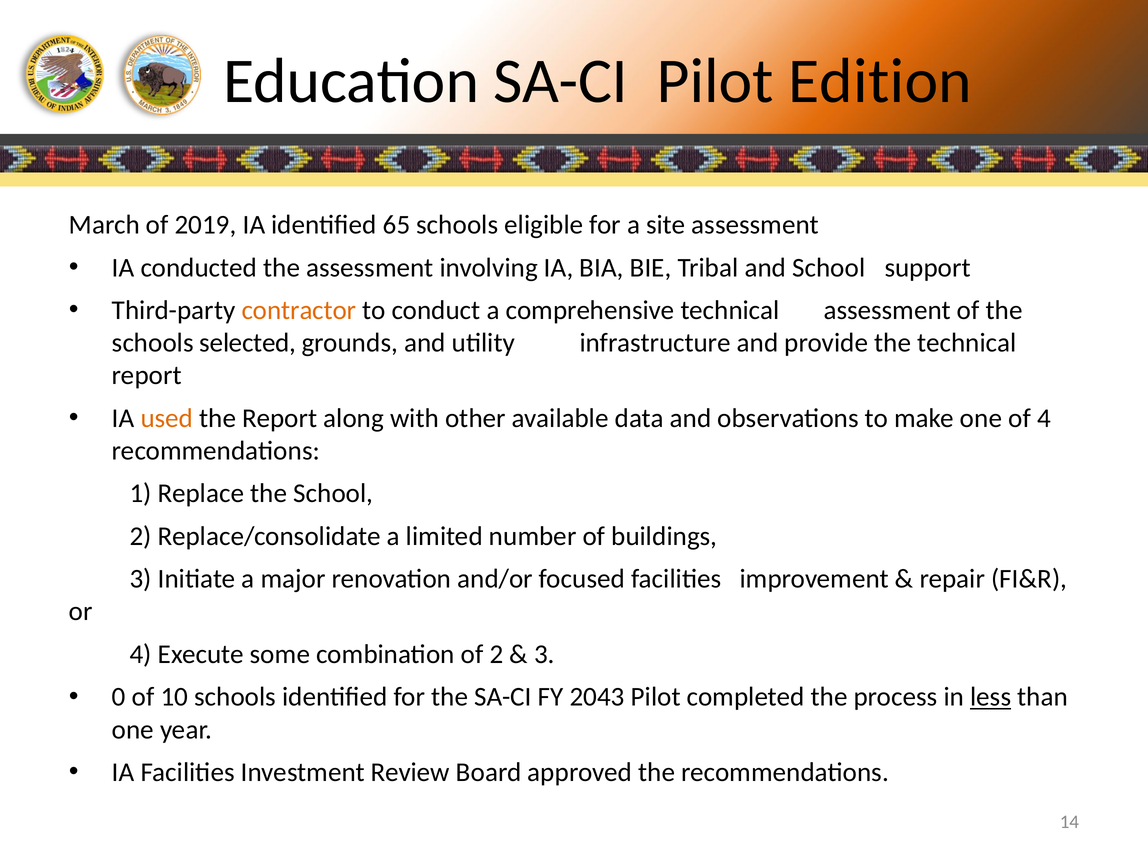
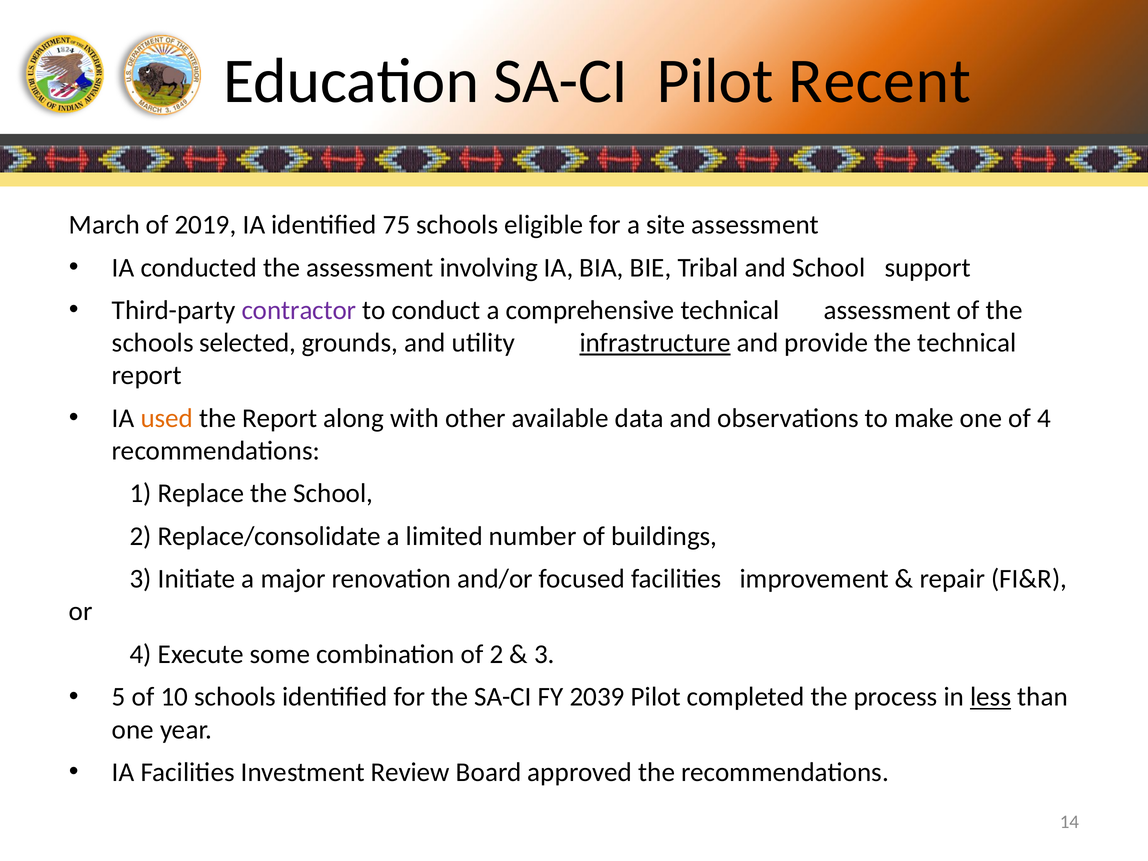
Edition: Edition -> Recent
65: 65 -> 75
contractor colour: orange -> purple
infrastructure underline: none -> present
0: 0 -> 5
2043: 2043 -> 2039
